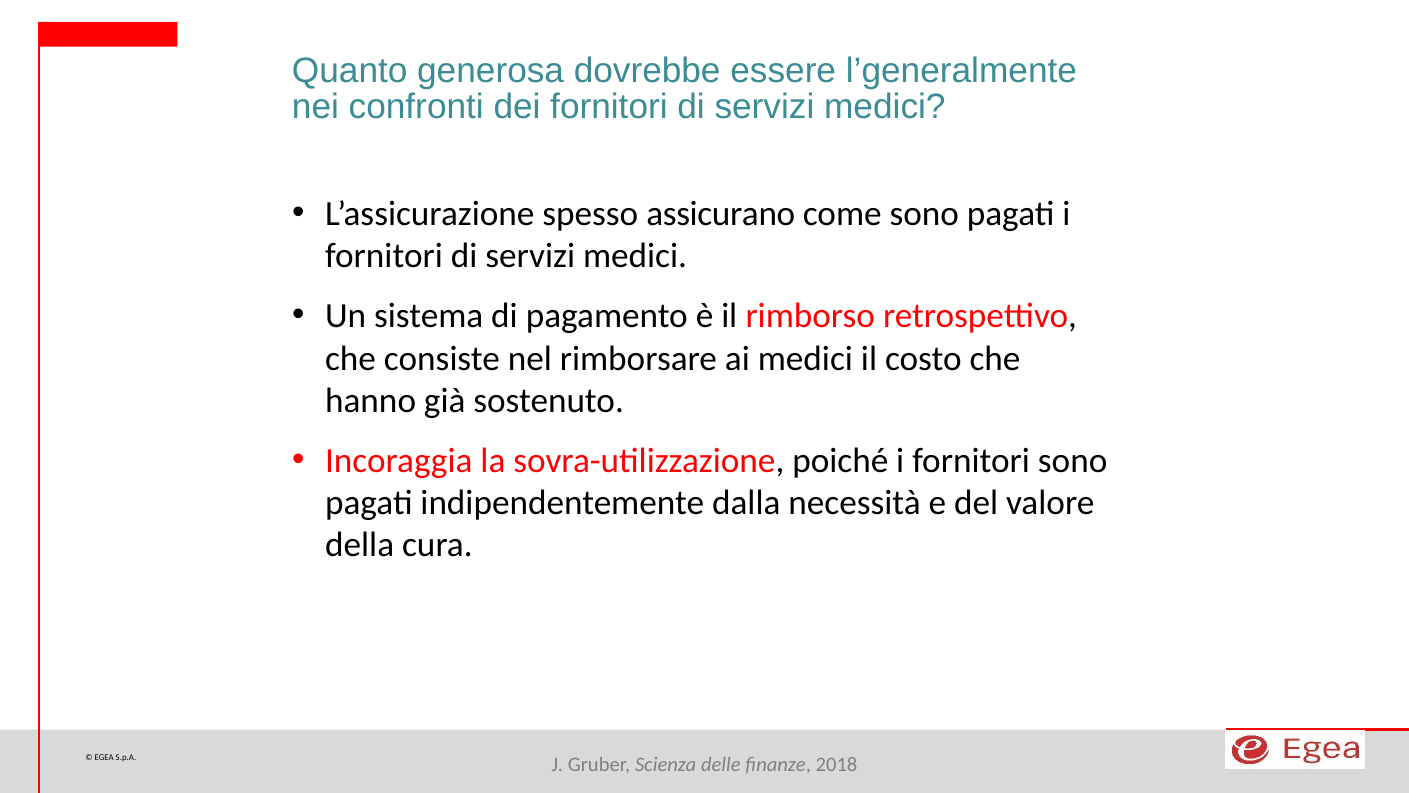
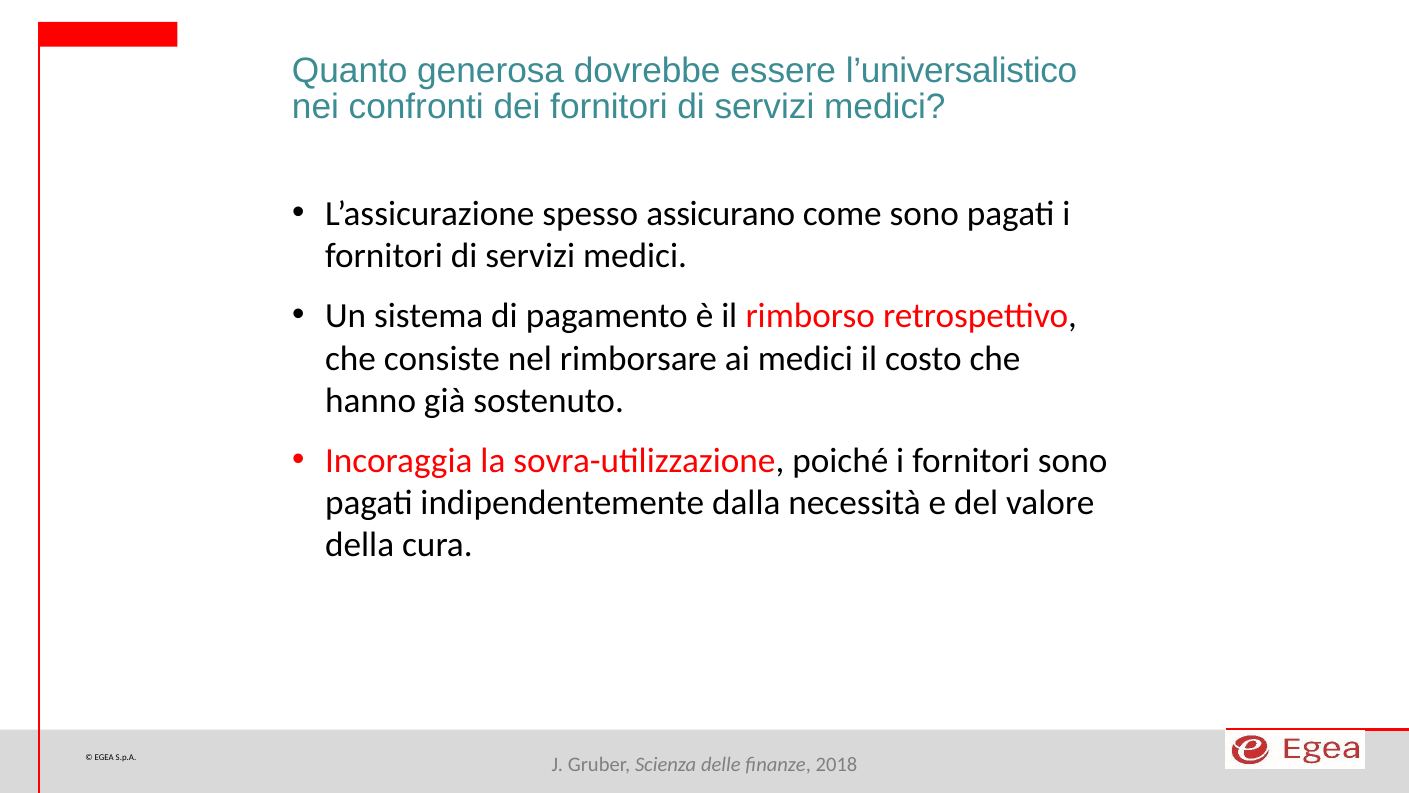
l’generalmente: l’generalmente -> l’universalistico
